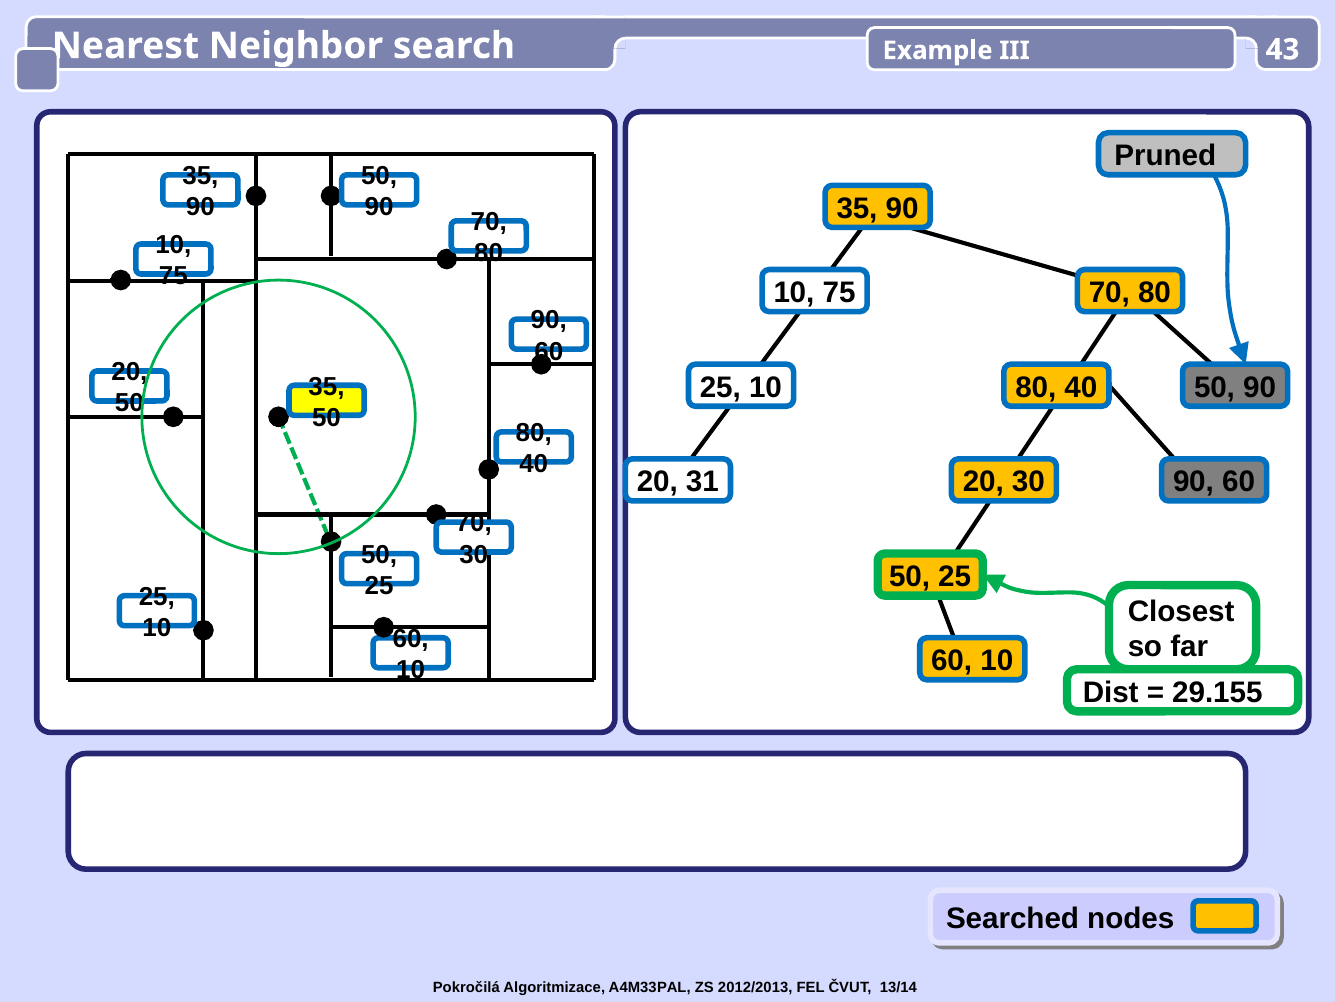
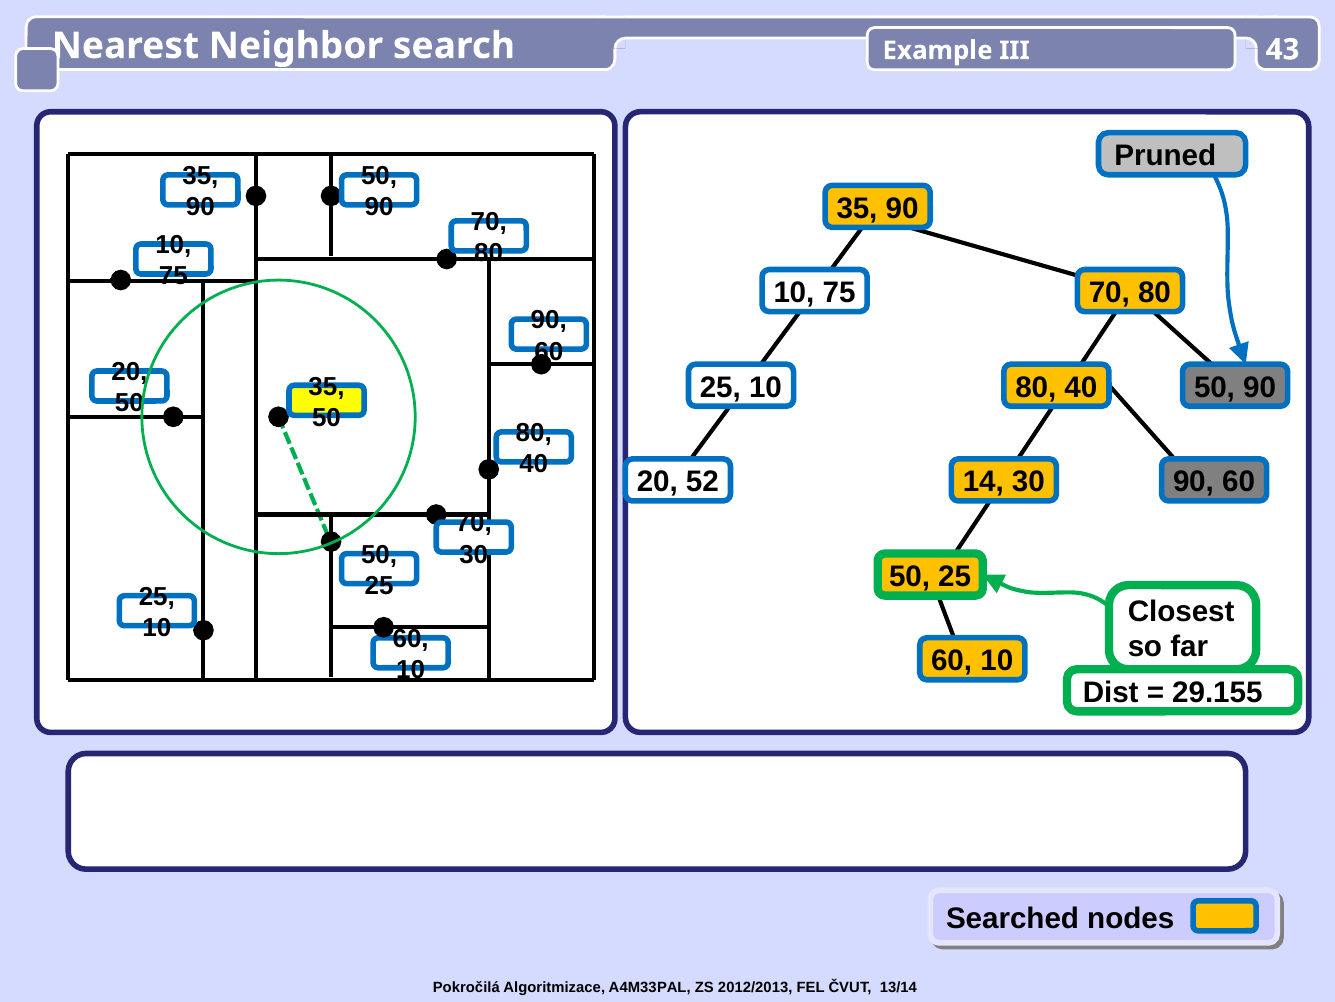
31: 31 -> 52
20 at (983, 482): 20 -> 14
